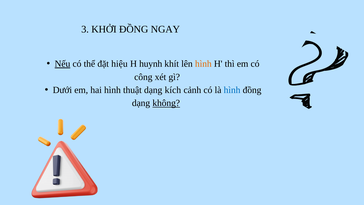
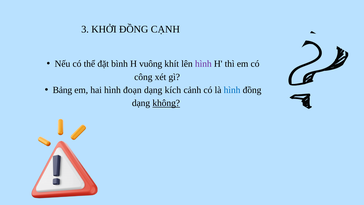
NGAY: NGAY -> CẠNH
Nếu underline: present -> none
hiệu: hiệu -> bình
huynh: huynh -> vuông
hình at (203, 64) colour: orange -> purple
Dưới: Dưới -> Bảng
thuật: thuật -> đoạn
